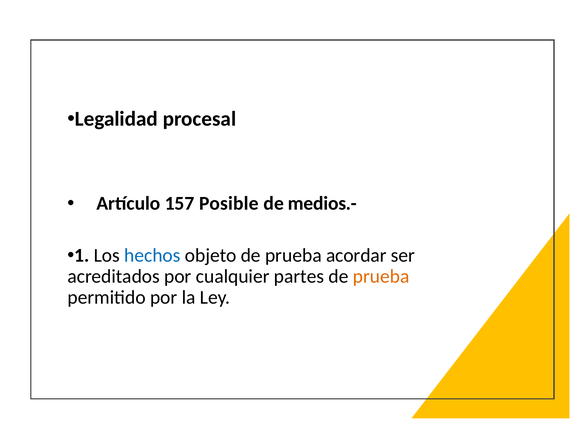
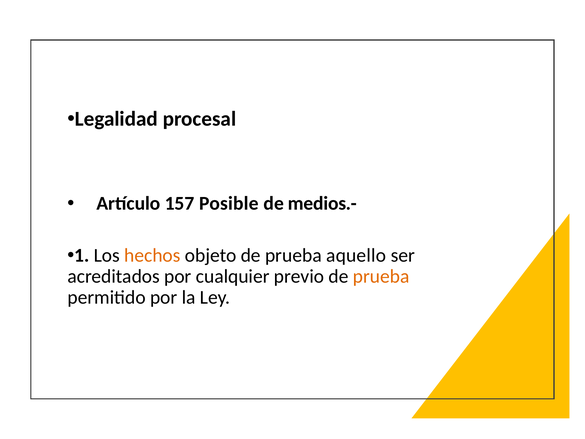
hechos colour: blue -> orange
acordar: acordar -> aquello
partes: partes -> previo
